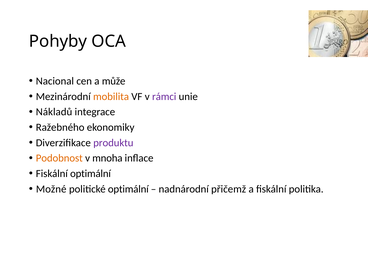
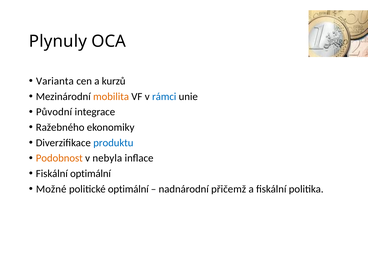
Pohyby: Pohyby -> Plynuly
Nacional: Nacional -> Varianta
může: může -> kurzů
rámci colour: purple -> blue
Nákladů: Nákladů -> Původní
produktu colour: purple -> blue
mnoha: mnoha -> nebyla
